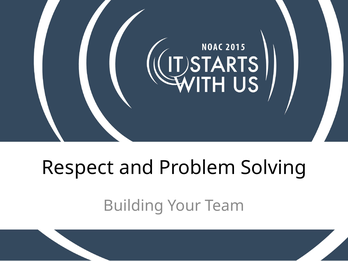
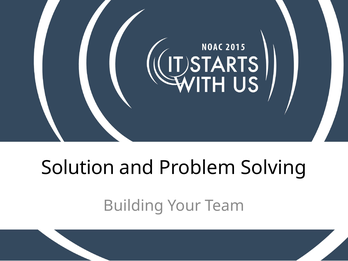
Respect: Respect -> Solution
